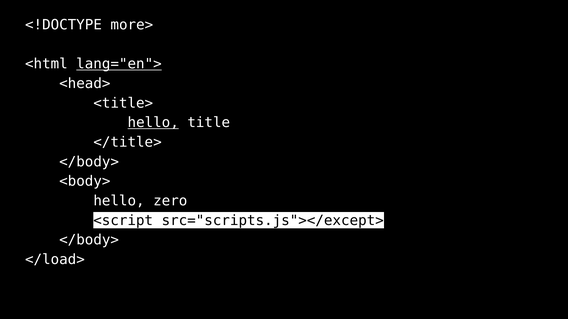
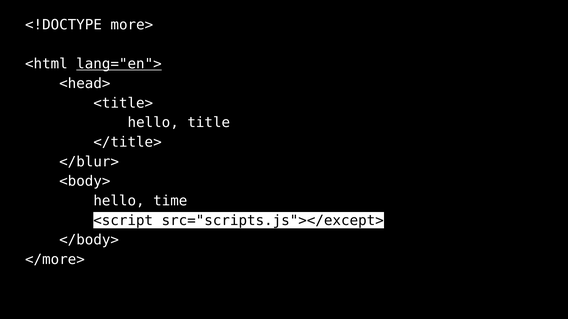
hello at (153, 123) underline: present -> none
</body> at (89, 162): </body> -> </blur>
zero: zero -> time
</load>: </load> -> </more>
